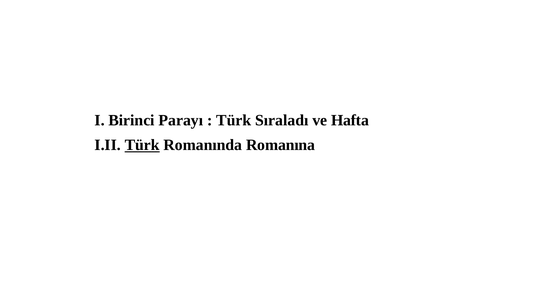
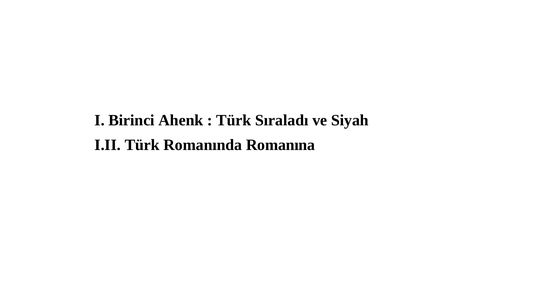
Parayı: Parayı -> Ahenk
Hafta: Hafta -> Siyah
Türk at (142, 145) underline: present -> none
